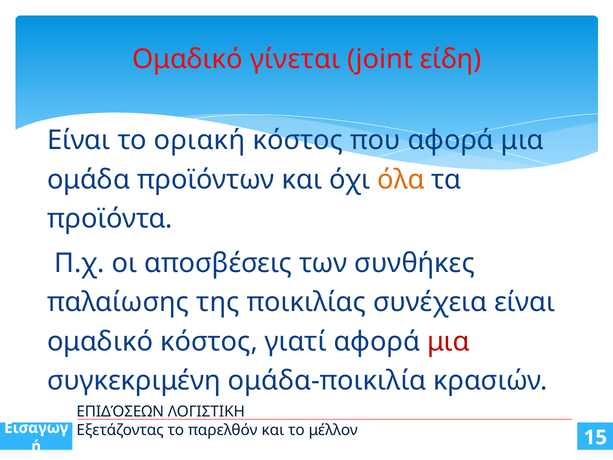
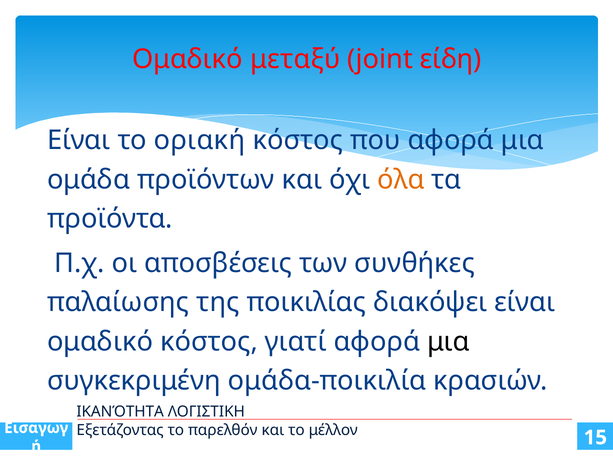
γίνεται: γίνεται -> μεταξύ
συνέχεια: συνέχεια -> διακόψει
μια at (448, 342) colour: red -> black
ΕΠΙΔΌΣΕΩΝ: ΕΠΙΔΌΣΕΩΝ -> ΙΚΑΝΌΤΗΤΑ
